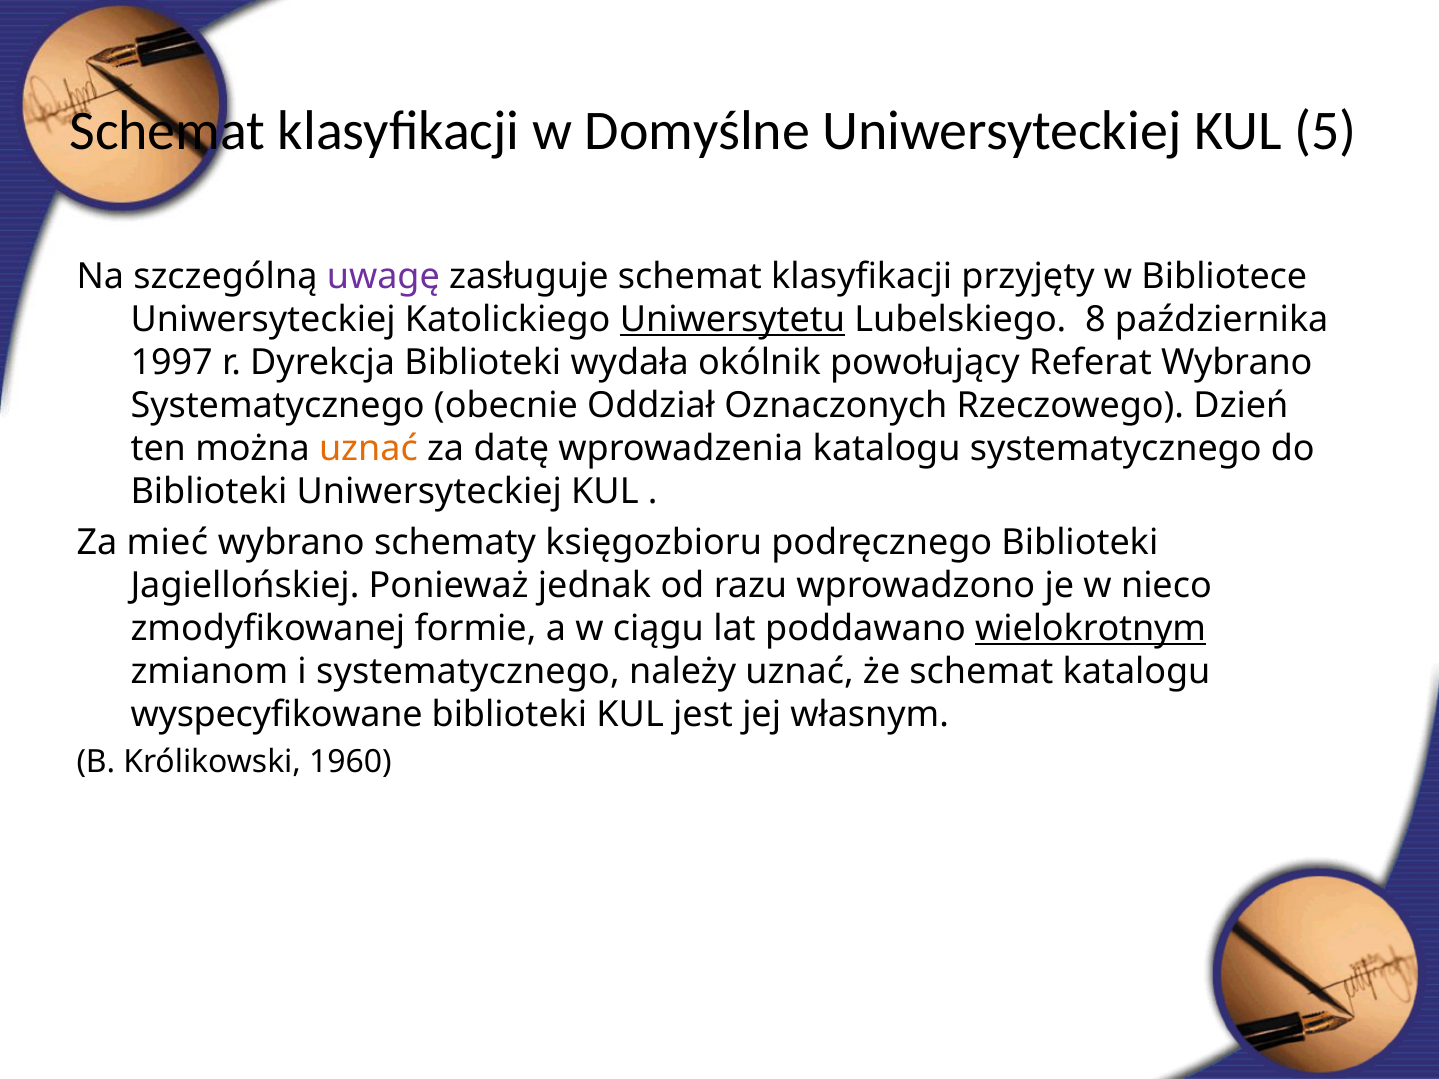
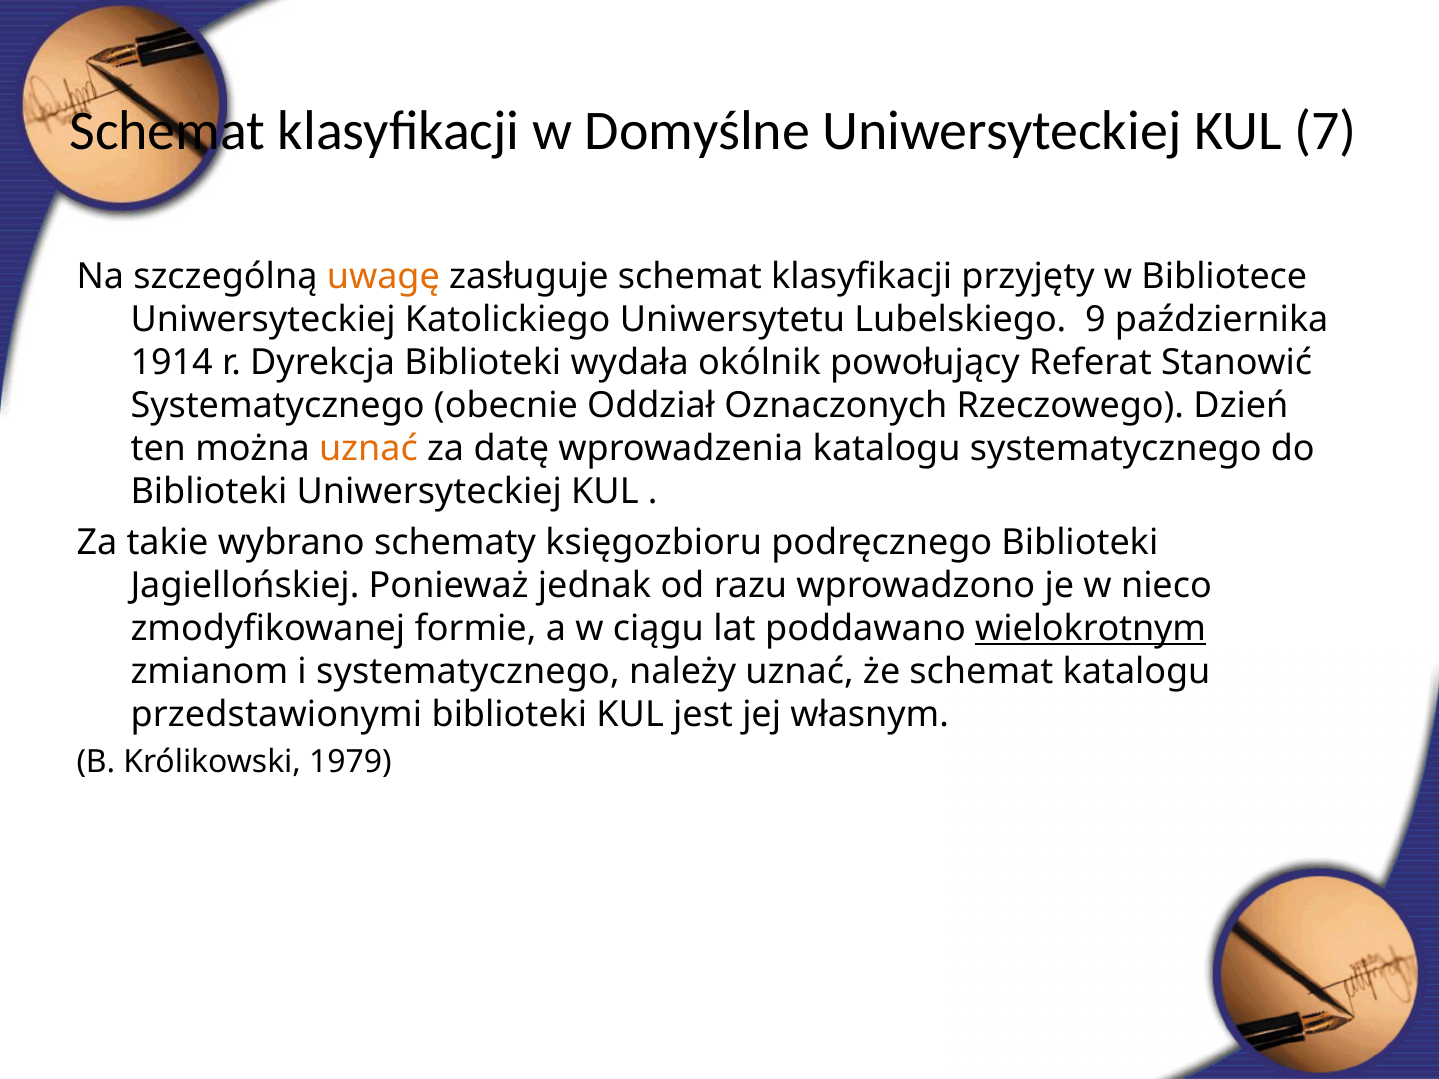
5: 5 -> 7
uwagę colour: purple -> orange
Uniwersytetu underline: present -> none
8: 8 -> 9
1997: 1997 -> 1914
Referat Wybrano: Wybrano -> Stanowić
mieć: mieć -> takie
wyspecyfikowane: wyspecyfikowane -> przedstawionymi
1960: 1960 -> 1979
